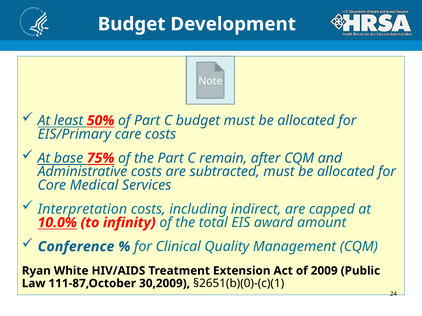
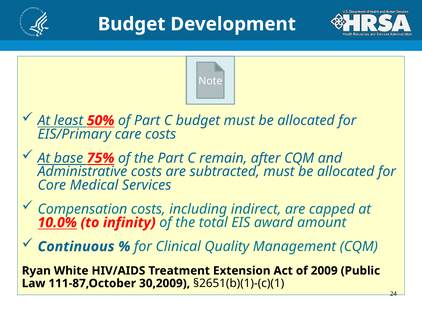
Interpretation: Interpretation -> Compensation
Conference: Conference -> Continuous
§2651(b)(0)-(c)(1: §2651(b)(0)-(c)(1 -> §2651(b)(1)-(c)(1
